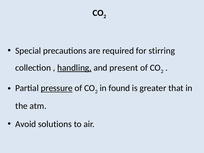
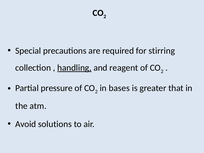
present: present -> reagent
pressure underline: present -> none
found: found -> bases
